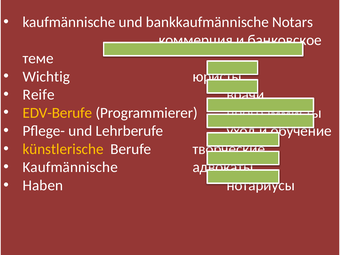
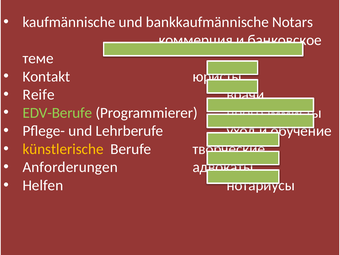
Wichtig: Wichtig -> Kontakt
EDV-Berufe colour: yellow -> light green
Kaufmännische at (70, 167): Kaufmännische -> Anforderungen
Haben: Haben -> Helfen
